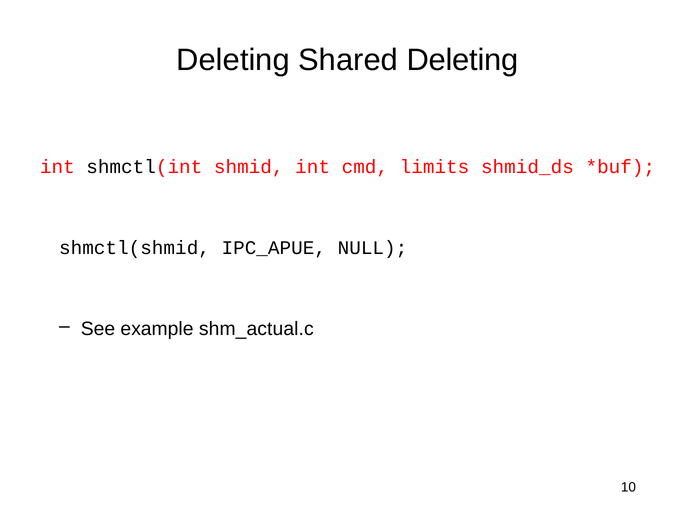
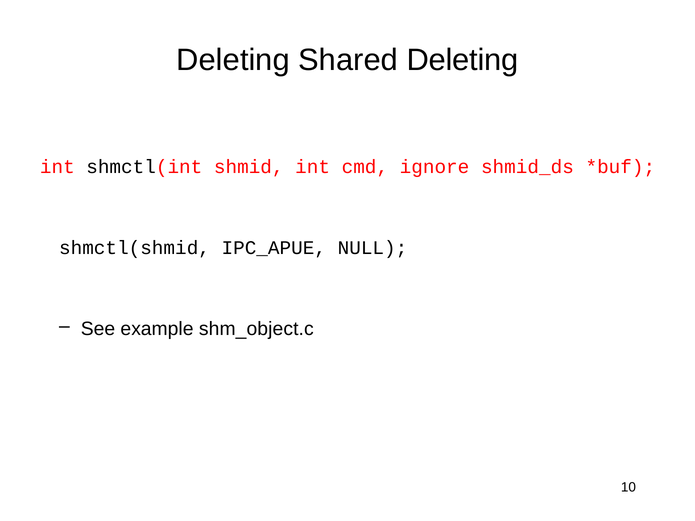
limits: limits -> ignore
shm_actual.c: shm_actual.c -> shm_object.c
